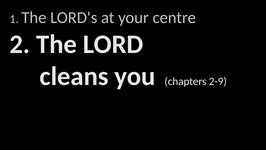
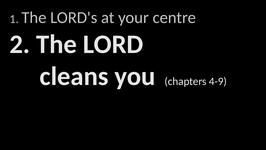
2-9: 2-9 -> 4-9
